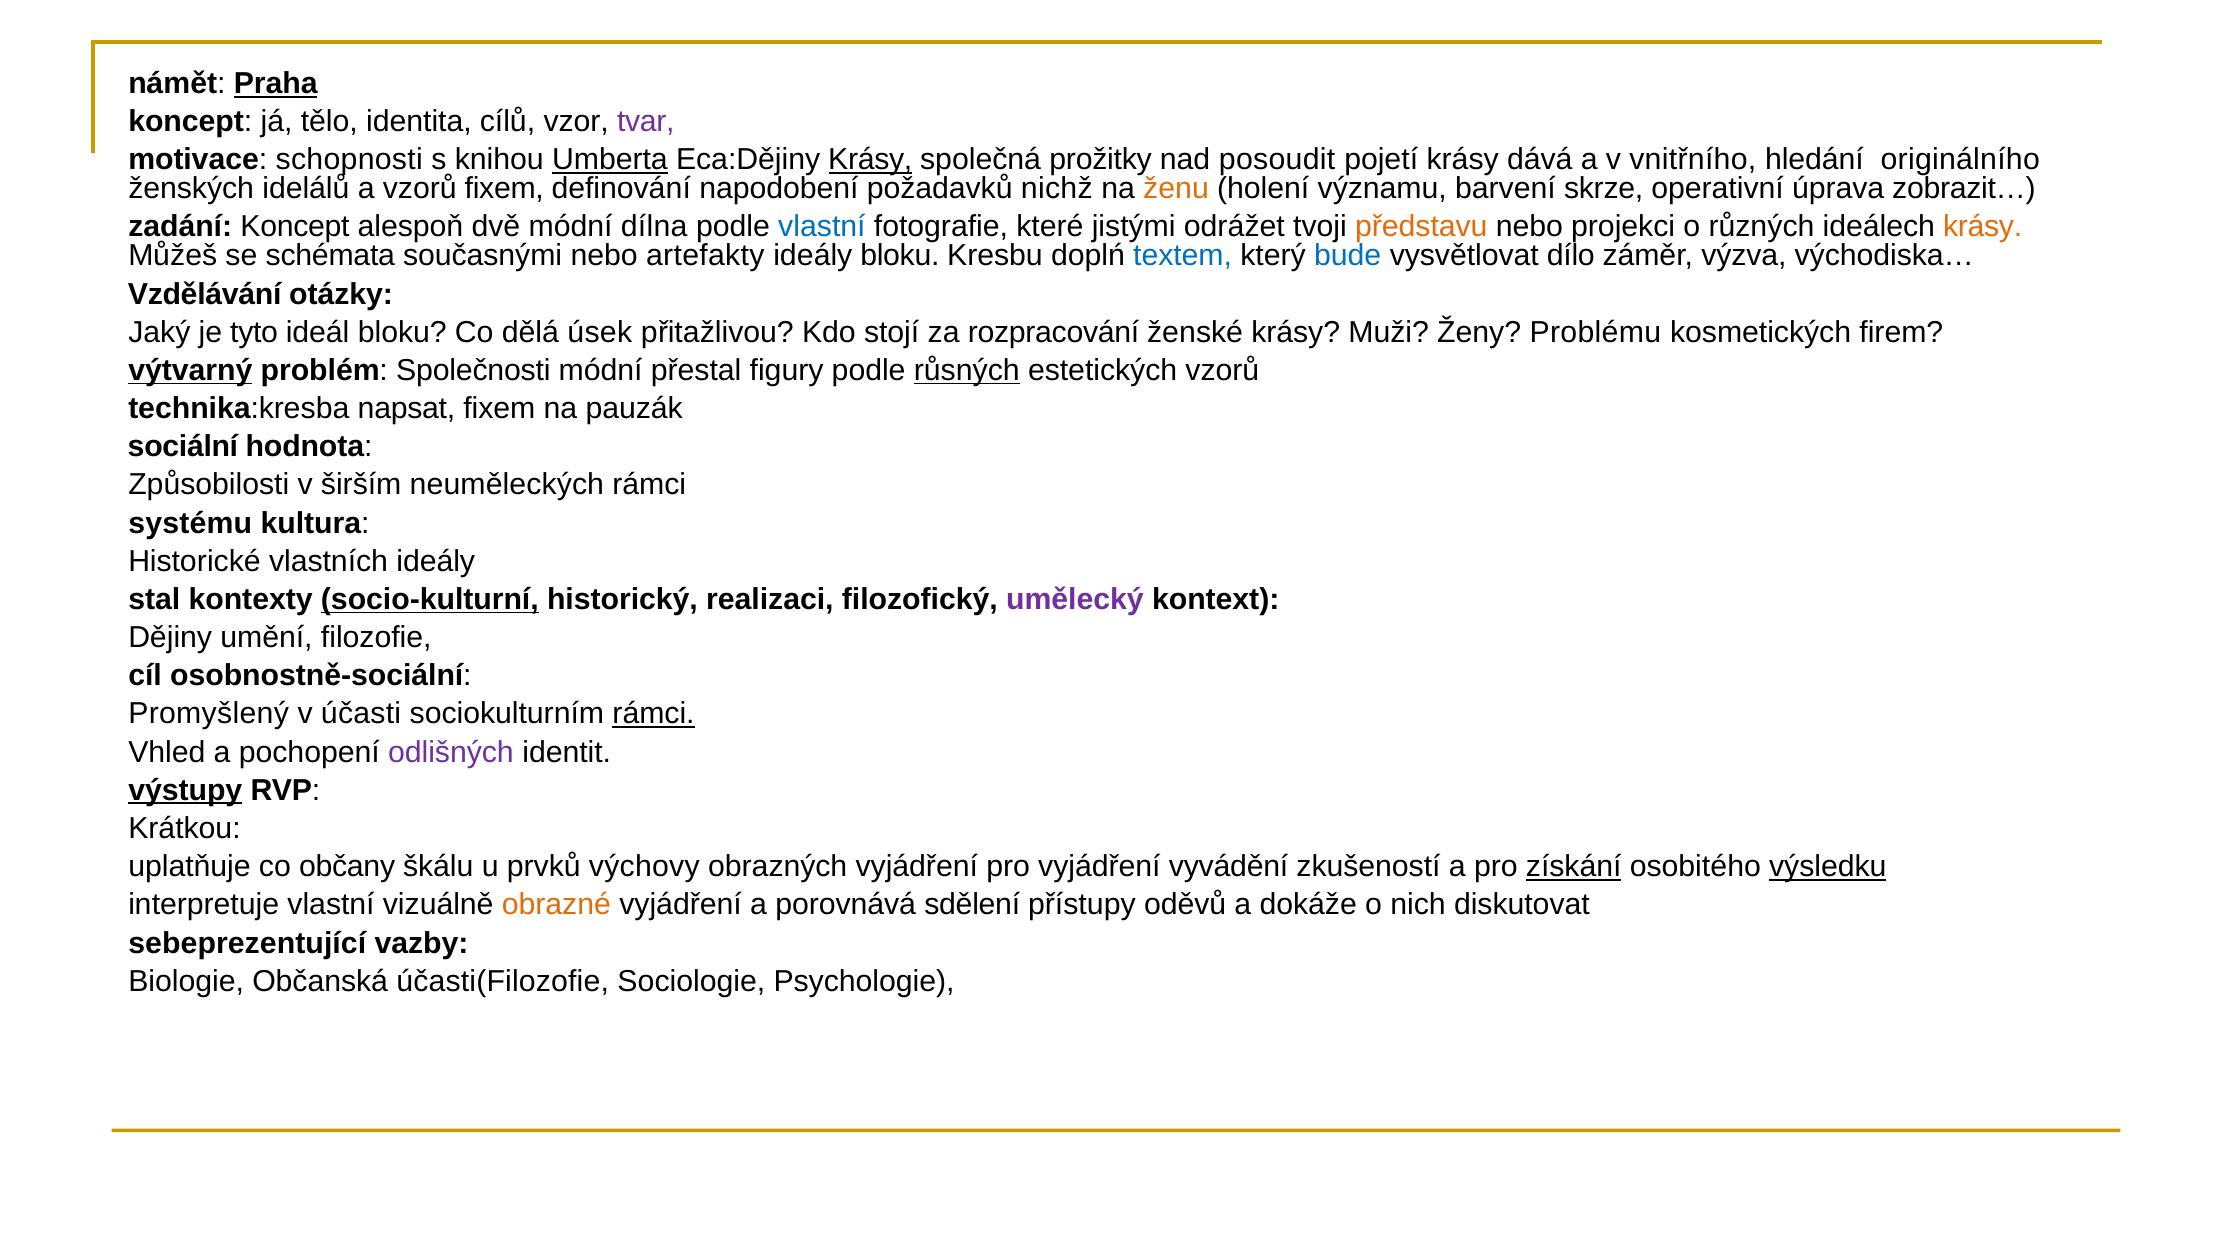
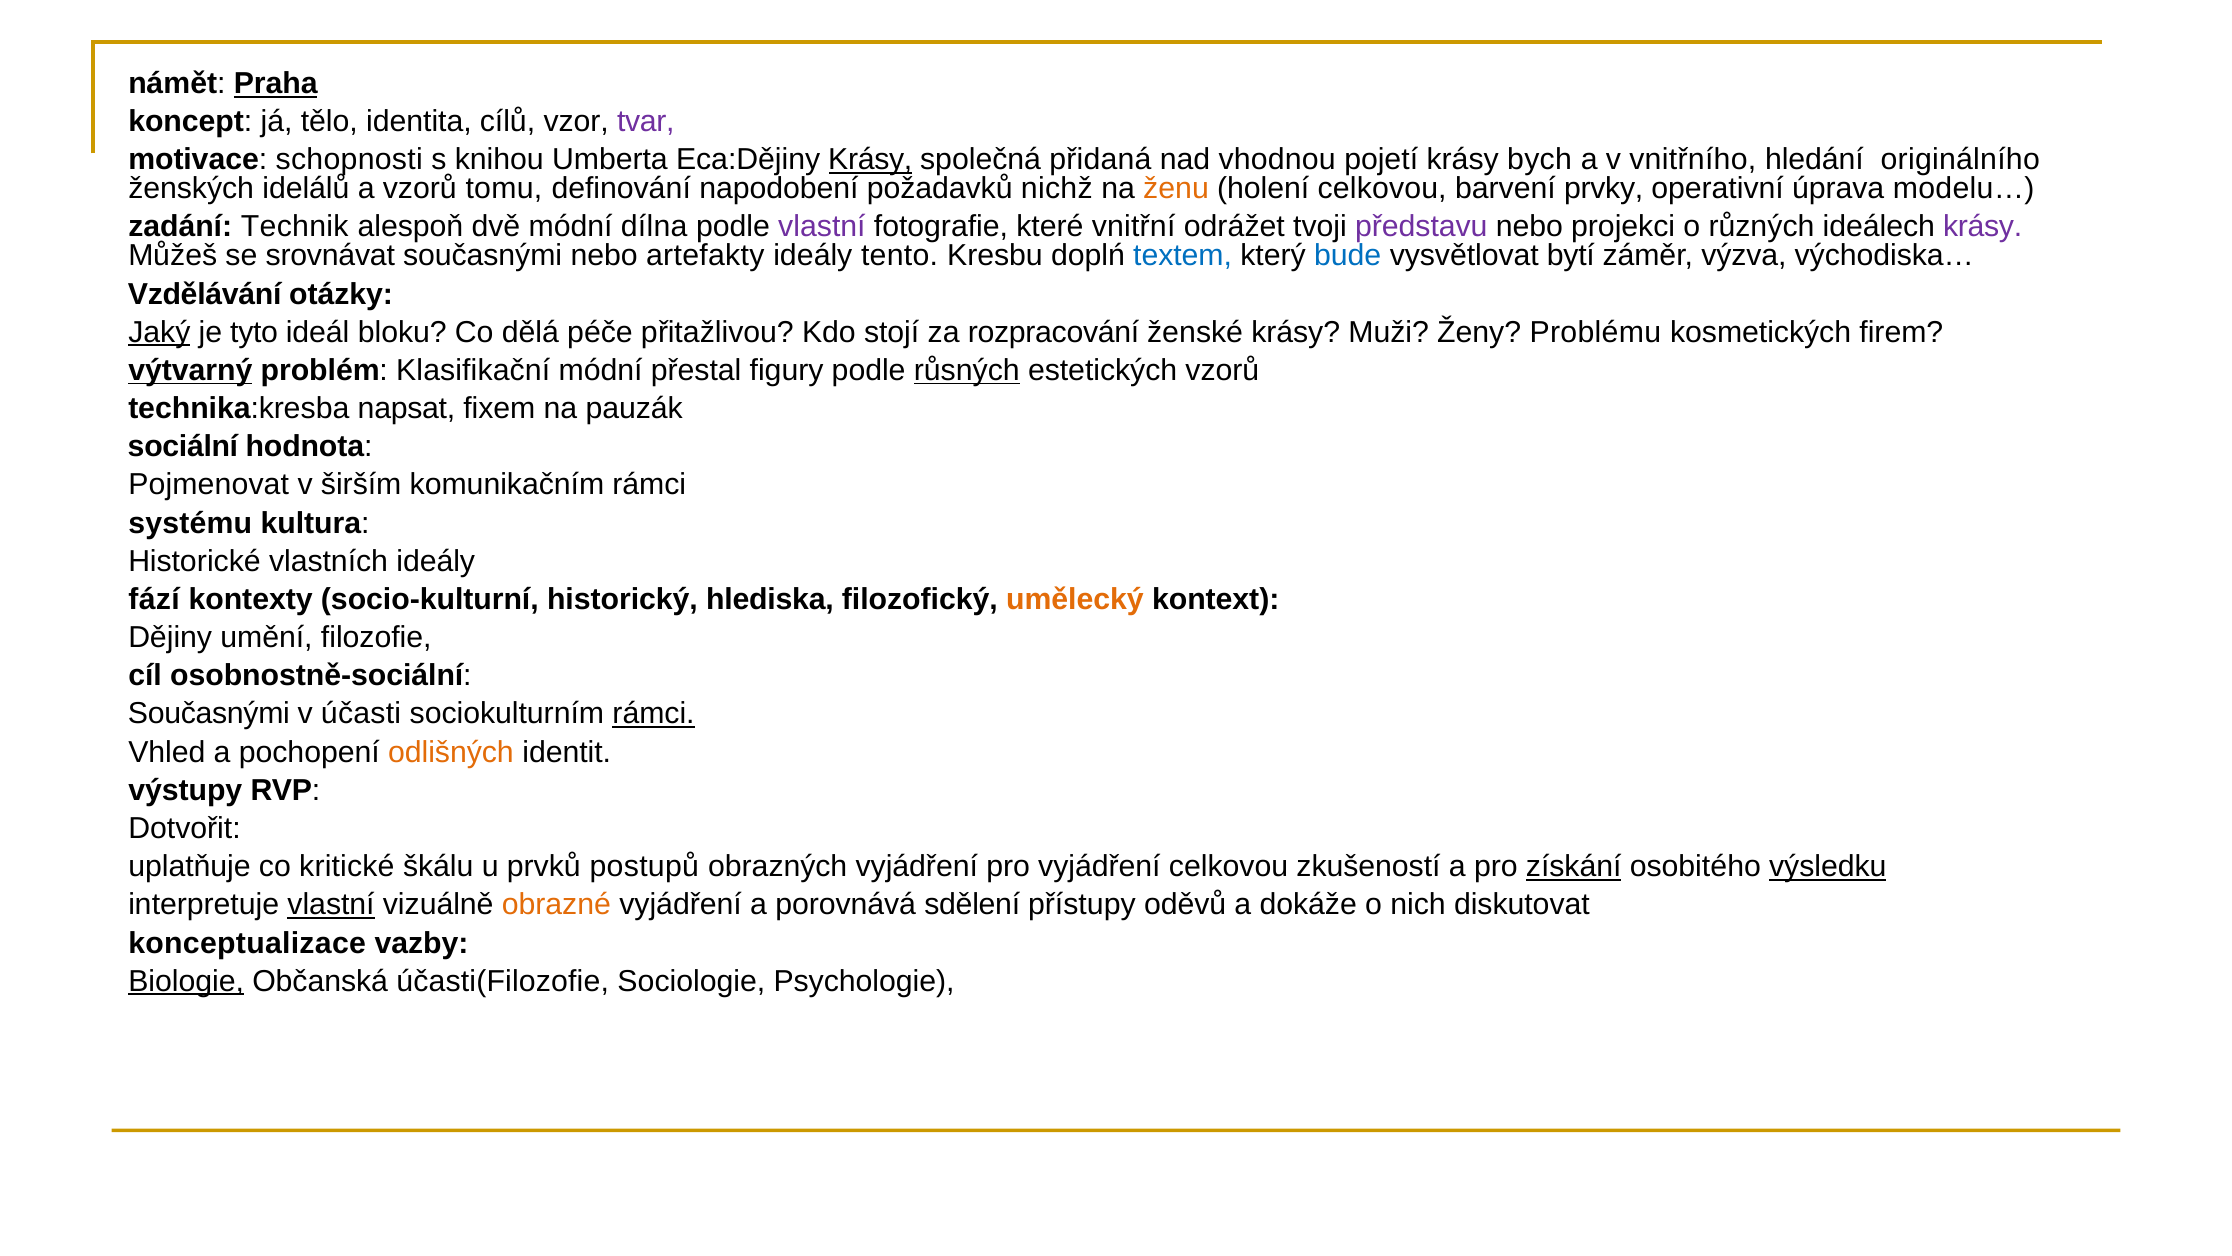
Umberta underline: present -> none
prožitky: prožitky -> přidaná
posoudit: posoudit -> vhodnou
dává: dává -> bych
vzorů fixem: fixem -> tomu
holení významu: významu -> celkovou
skrze: skrze -> prvky
zobrazit…: zobrazit… -> modelu…
zadání Koncept: Koncept -> Technik
vlastní at (822, 227) colour: blue -> purple
jistými: jistými -> vnitřní
představu colour: orange -> purple
krásy at (1983, 227) colour: orange -> purple
schémata: schémata -> srovnávat
ideály bloku: bloku -> tento
dílo: dílo -> bytí
Jaký underline: none -> present
úsek: úsek -> péče
Společnosti: Společnosti -> Klasifikační
Způsobilosti: Způsobilosti -> Pojmenovat
neuměleckých: neuměleckých -> komunikačním
stal: stal -> fází
socio-kulturní underline: present -> none
realizaci: realizaci -> hlediska
umělecký colour: purple -> orange
Promyšlený at (209, 714): Promyšlený -> Současnými
odlišných colour: purple -> orange
výstupy underline: present -> none
Krátkou: Krátkou -> Dotvořit
občany: občany -> kritické
výchovy: výchovy -> postupů
vyjádření vyvádění: vyvádění -> celkovou
vlastní at (331, 905) underline: none -> present
sebeprezentující: sebeprezentující -> konceptualizace
Biologie underline: none -> present
